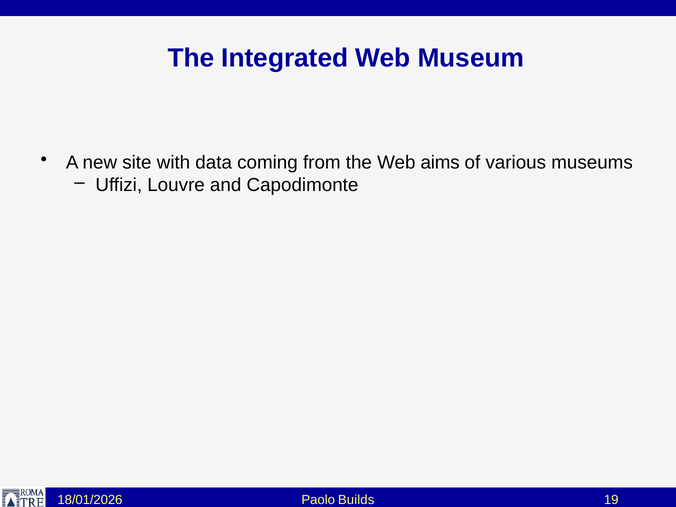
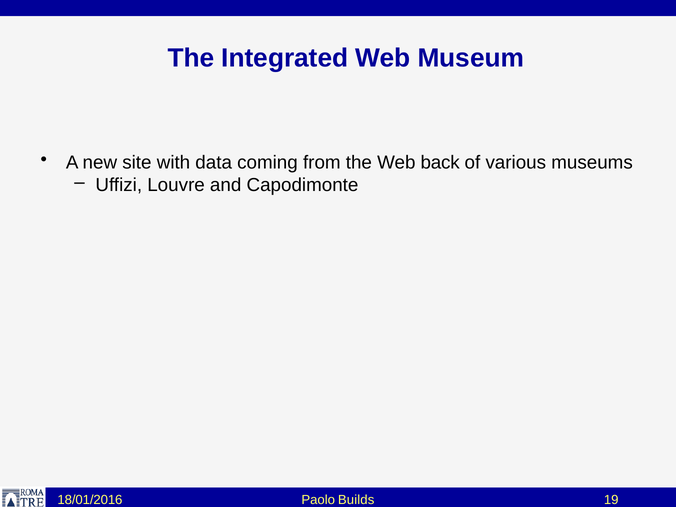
aims: aims -> back
18/01/2026: 18/01/2026 -> 18/01/2016
